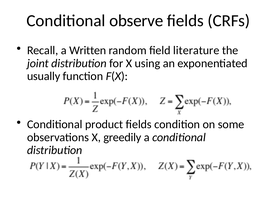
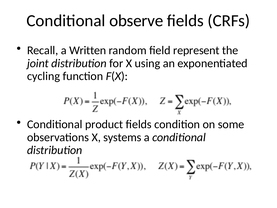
literature: literature -> represent
usually: usually -> cycling
greedily: greedily -> systems
